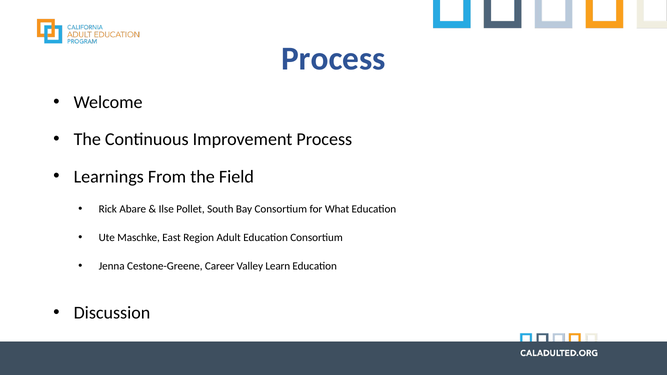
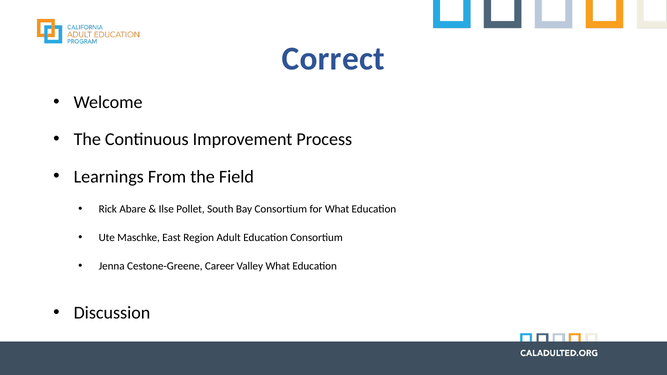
Process at (333, 59): Process -> Correct
Valley Learn: Learn -> What
